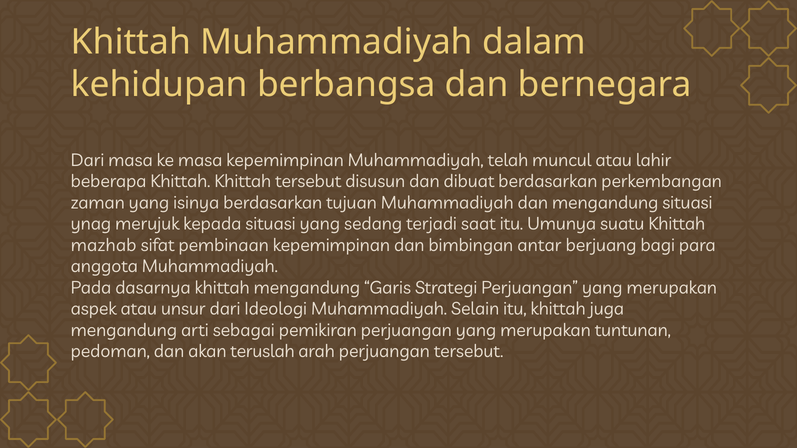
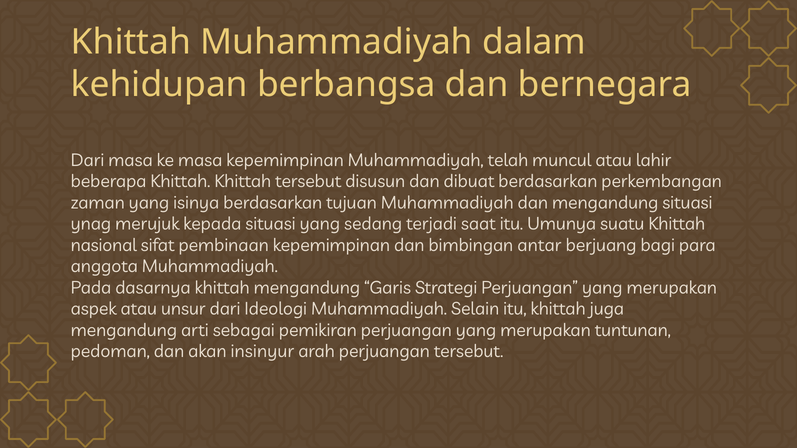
mazhab: mazhab -> nasional
teruslah: teruslah -> insinyur
